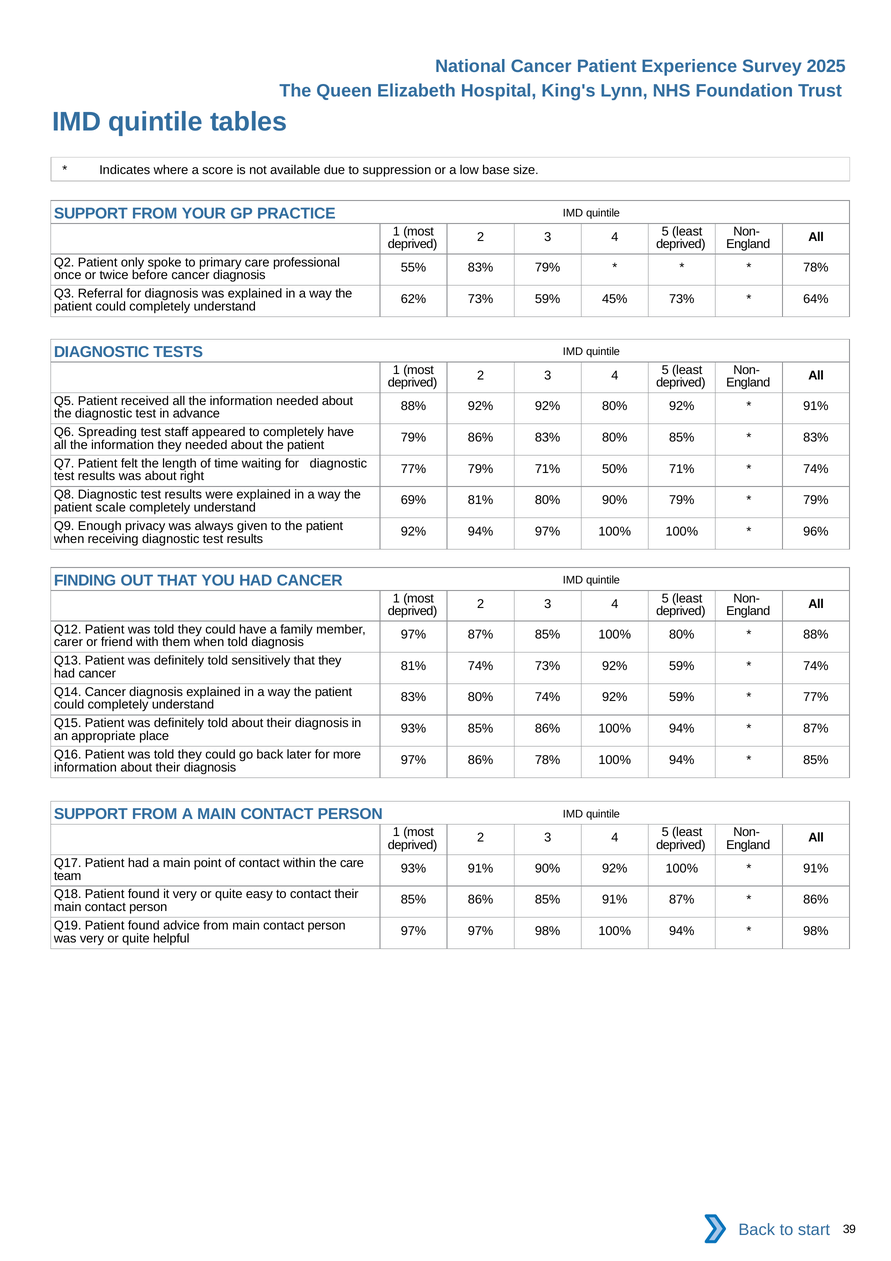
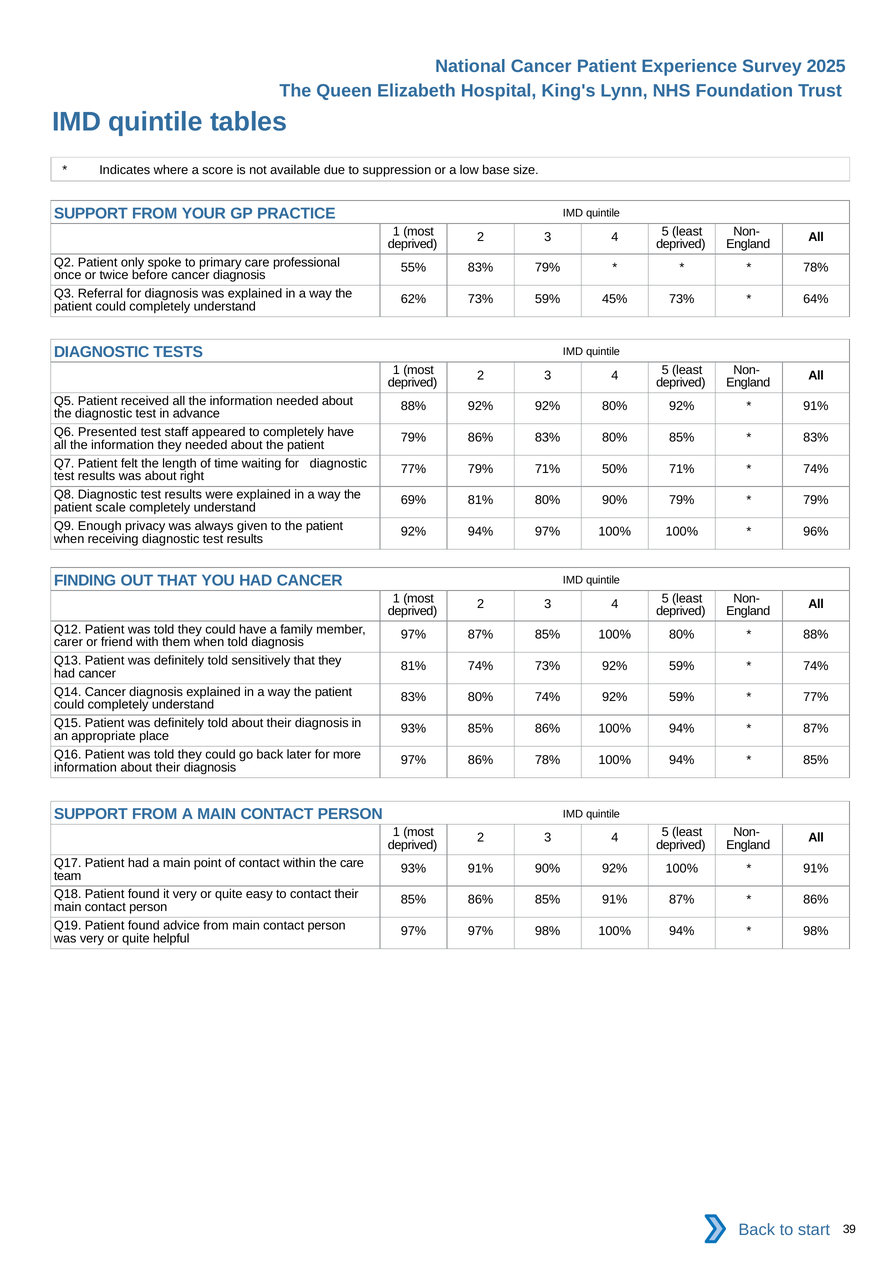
Spreading: Spreading -> Presented
